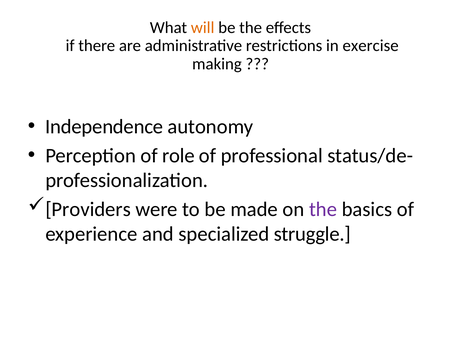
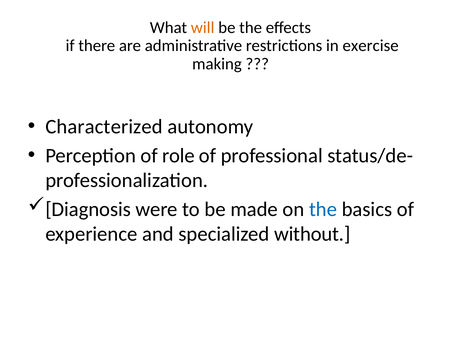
Independence: Independence -> Characterized
Providers: Providers -> Diagnosis
the at (323, 209) colour: purple -> blue
struggle: struggle -> without
